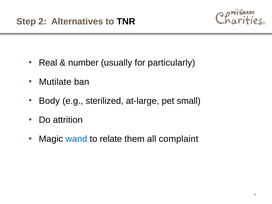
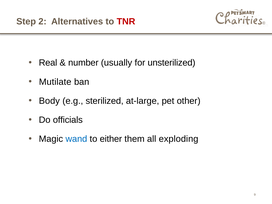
TNR colour: black -> red
particularly: particularly -> unsterilized
small: small -> other
attrition: attrition -> officials
relate: relate -> either
complaint: complaint -> exploding
